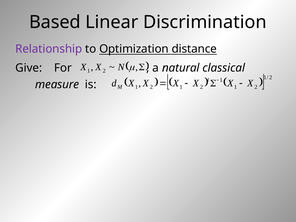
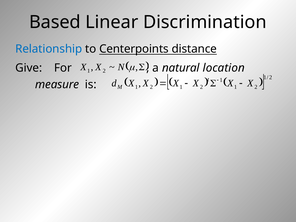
Relationship colour: purple -> blue
Optimization: Optimization -> Centerpoints
classical: classical -> location
